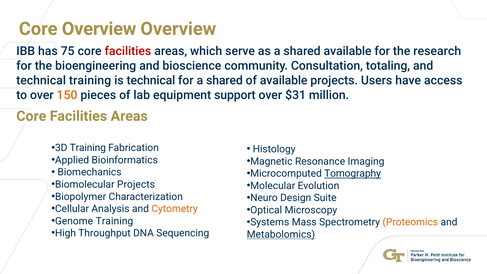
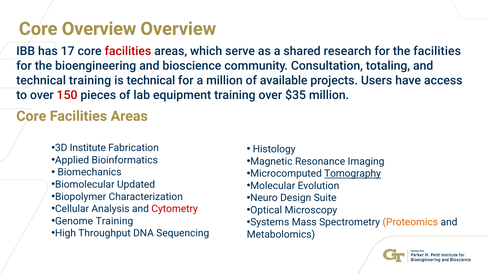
75: 75 -> 17
shared available: available -> research
the research: research -> facilities
for a shared: shared -> million
150 colour: orange -> red
equipment support: support -> training
$31: $31 -> $35
Training at (88, 148): Training -> Institute
Biomolecular Projects: Projects -> Updated
Cytometry colour: orange -> red
Metabolomics underline: present -> none
